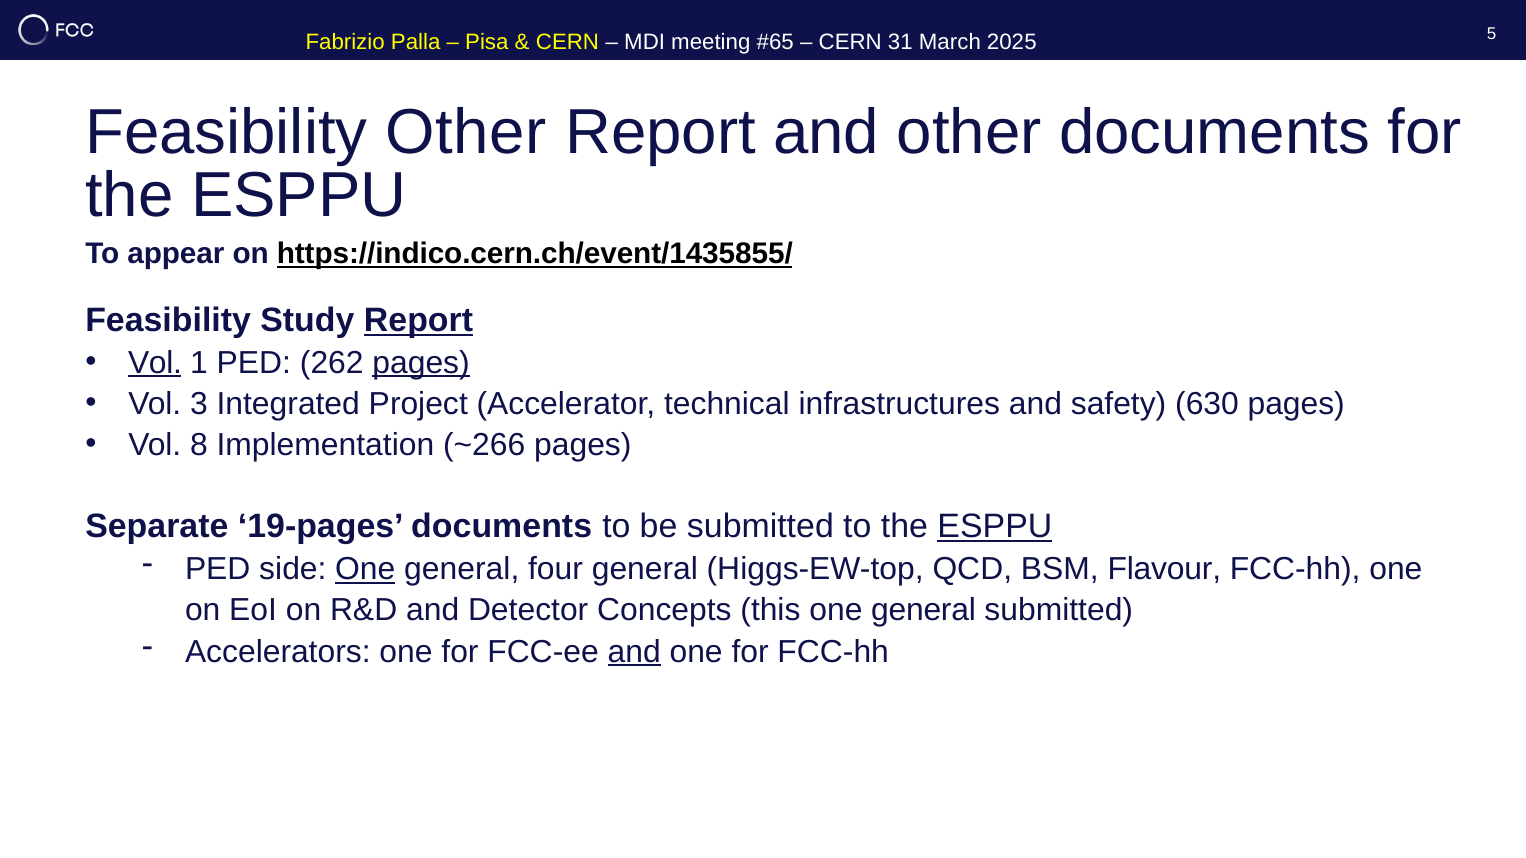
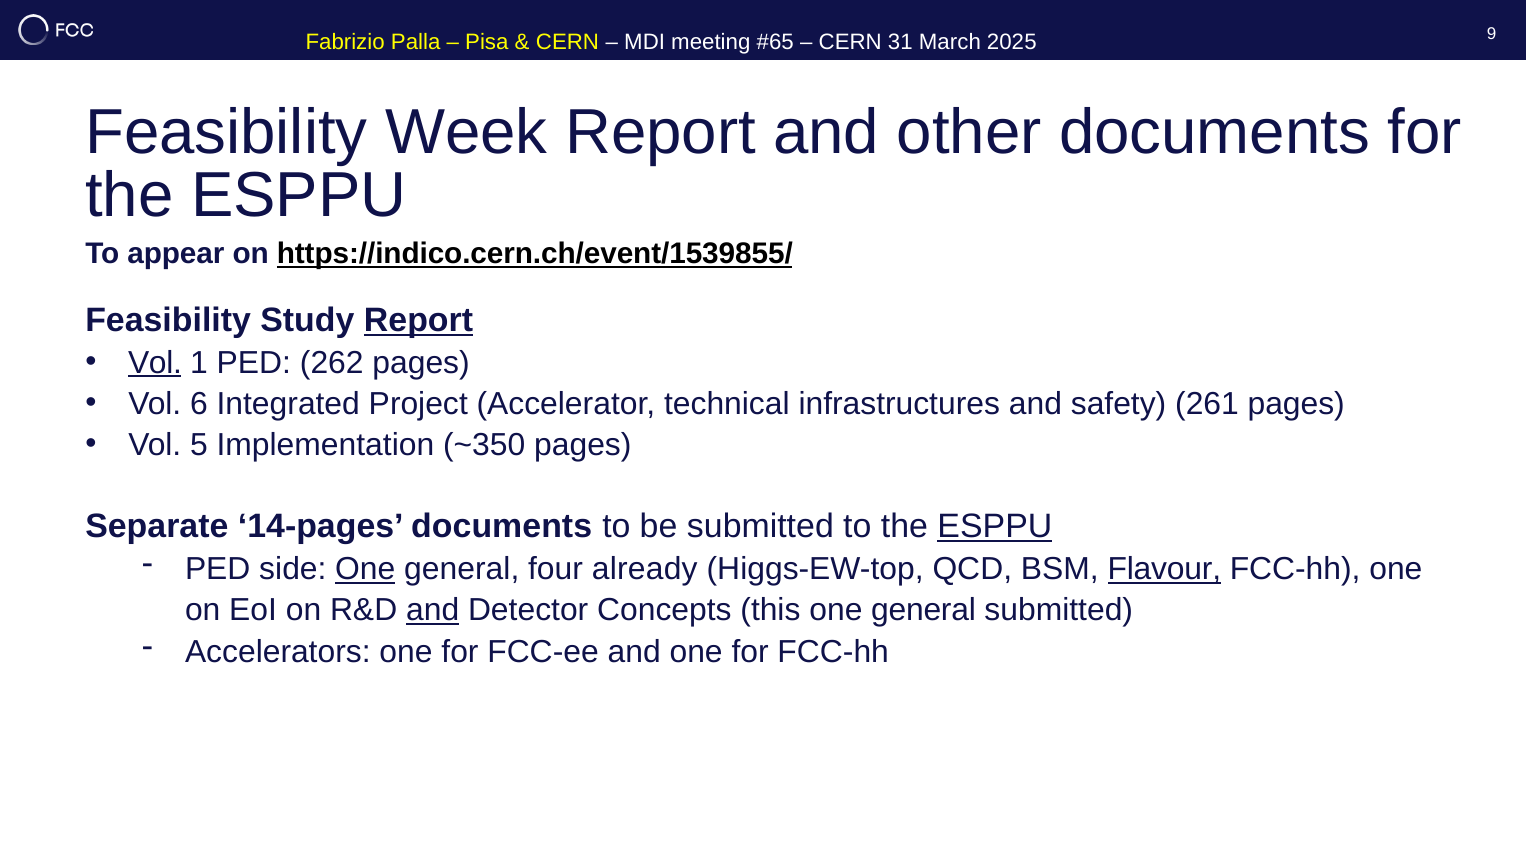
5: 5 -> 9
Feasibility Other: Other -> Week
https://indico.cern.ch/event/1435855/: https://indico.cern.ch/event/1435855/ -> https://indico.cern.ch/event/1539855/
pages at (421, 363) underline: present -> none
3: 3 -> 6
630: 630 -> 261
8: 8 -> 5
~266: ~266 -> ~350
19-pages: 19-pages -> 14-pages
four general: general -> already
Flavour underline: none -> present
and at (433, 611) underline: none -> present
and at (634, 652) underline: present -> none
